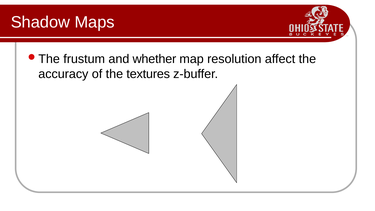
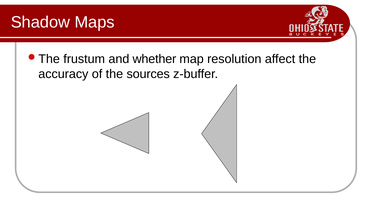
textures: textures -> sources
